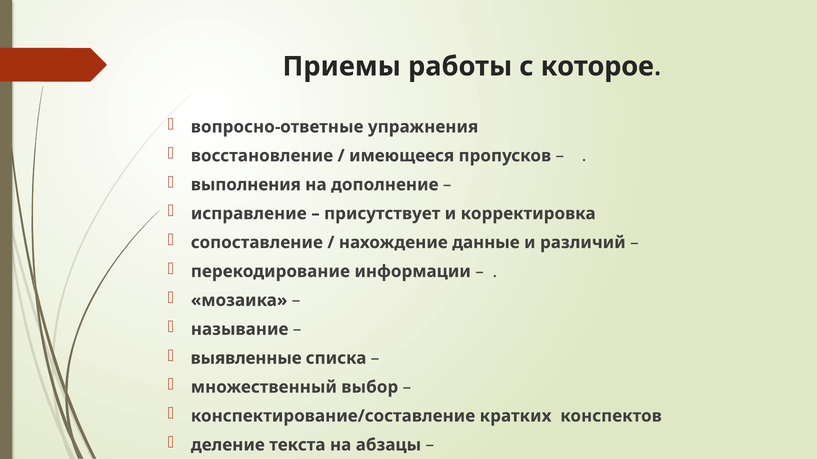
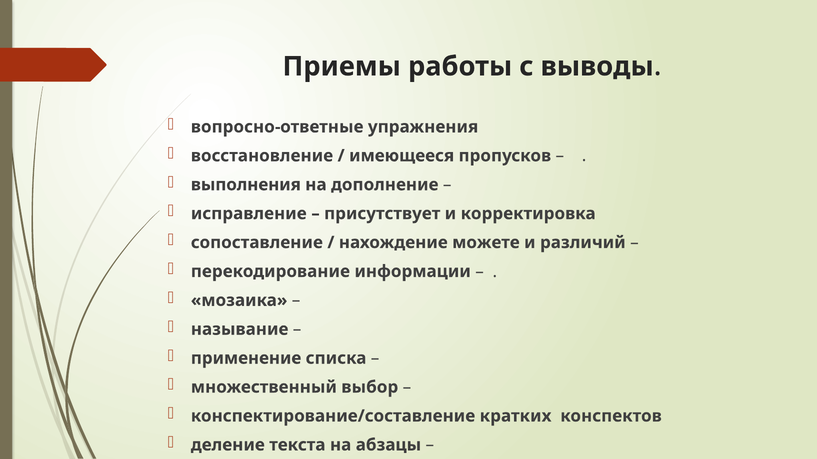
которое: которое -> выводы
данные: данные -> можете
выявленные: выявленные -> применение
